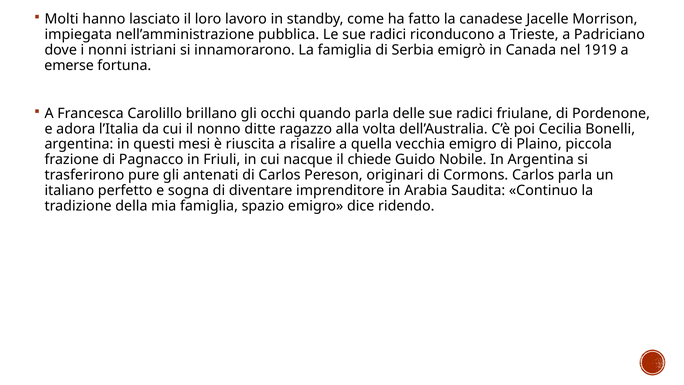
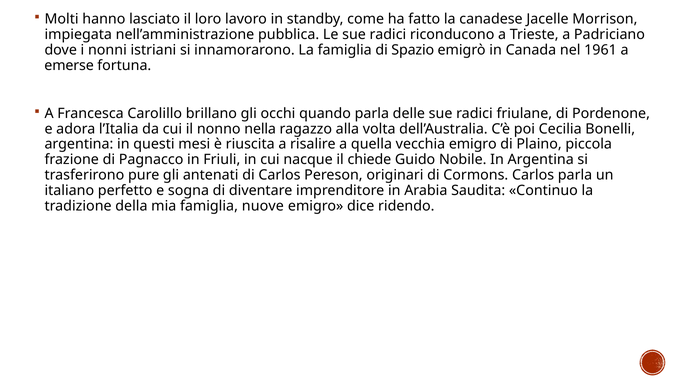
Serbia: Serbia -> Spazio
1919: 1919 -> 1961
ditte: ditte -> nella
spazio: spazio -> nuove
